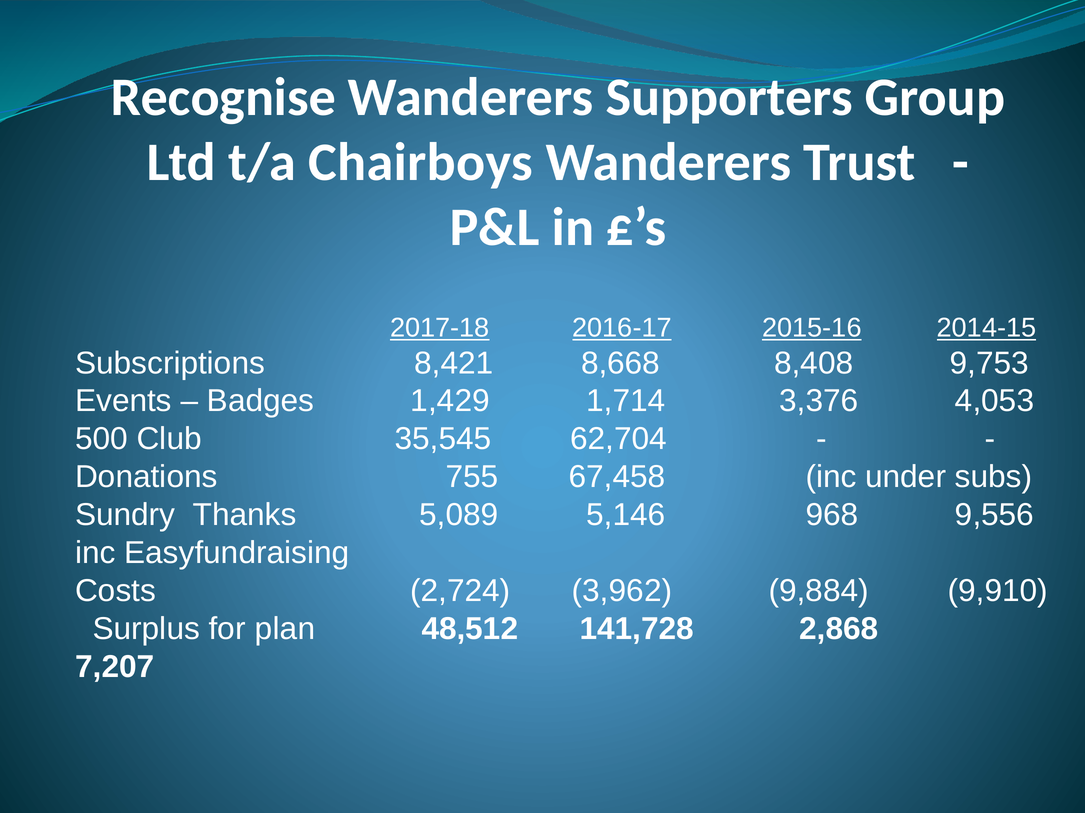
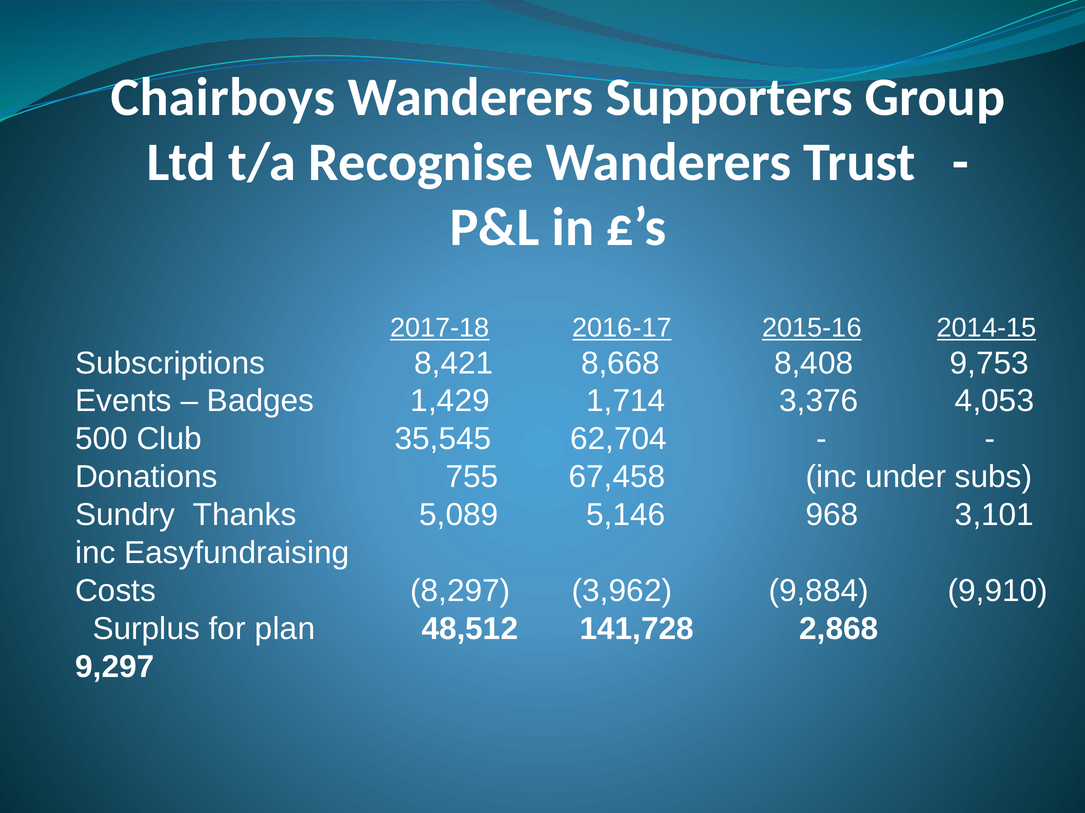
Recognise: Recognise -> Chairboys
Chairboys: Chairboys -> Recognise
9,556: 9,556 -> 3,101
2,724: 2,724 -> 8,297
7,207: 7,207 -> 9,297
